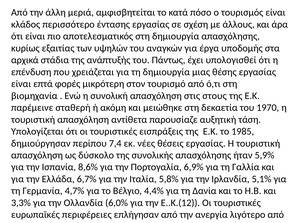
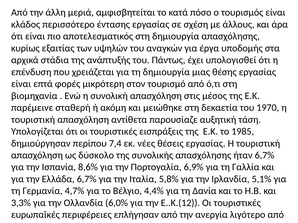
στους: στους -> μέσος
ήταν 5,9%: 5,9% -> 6,7%
